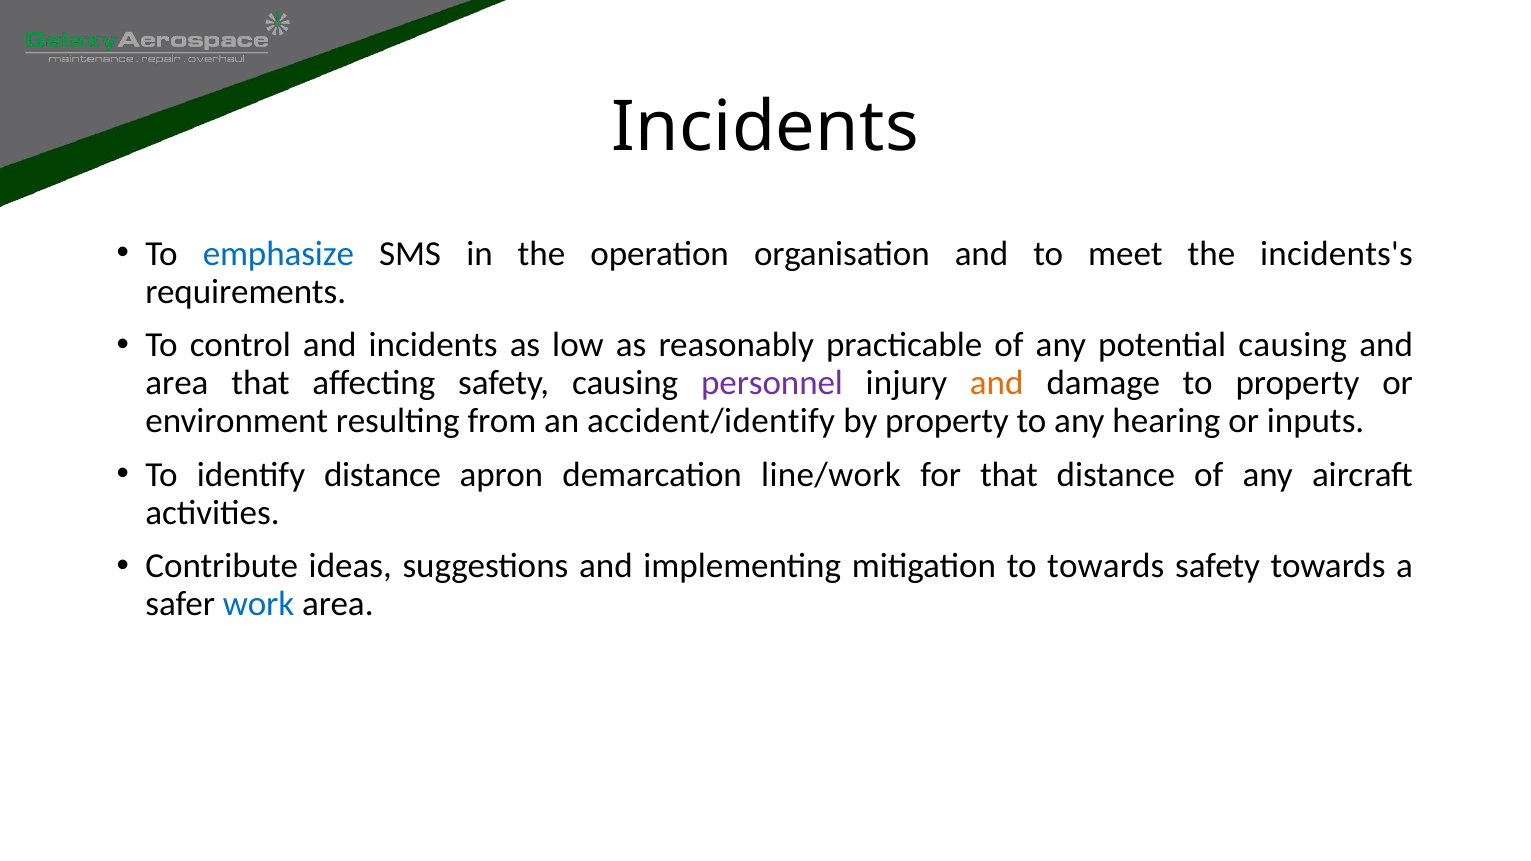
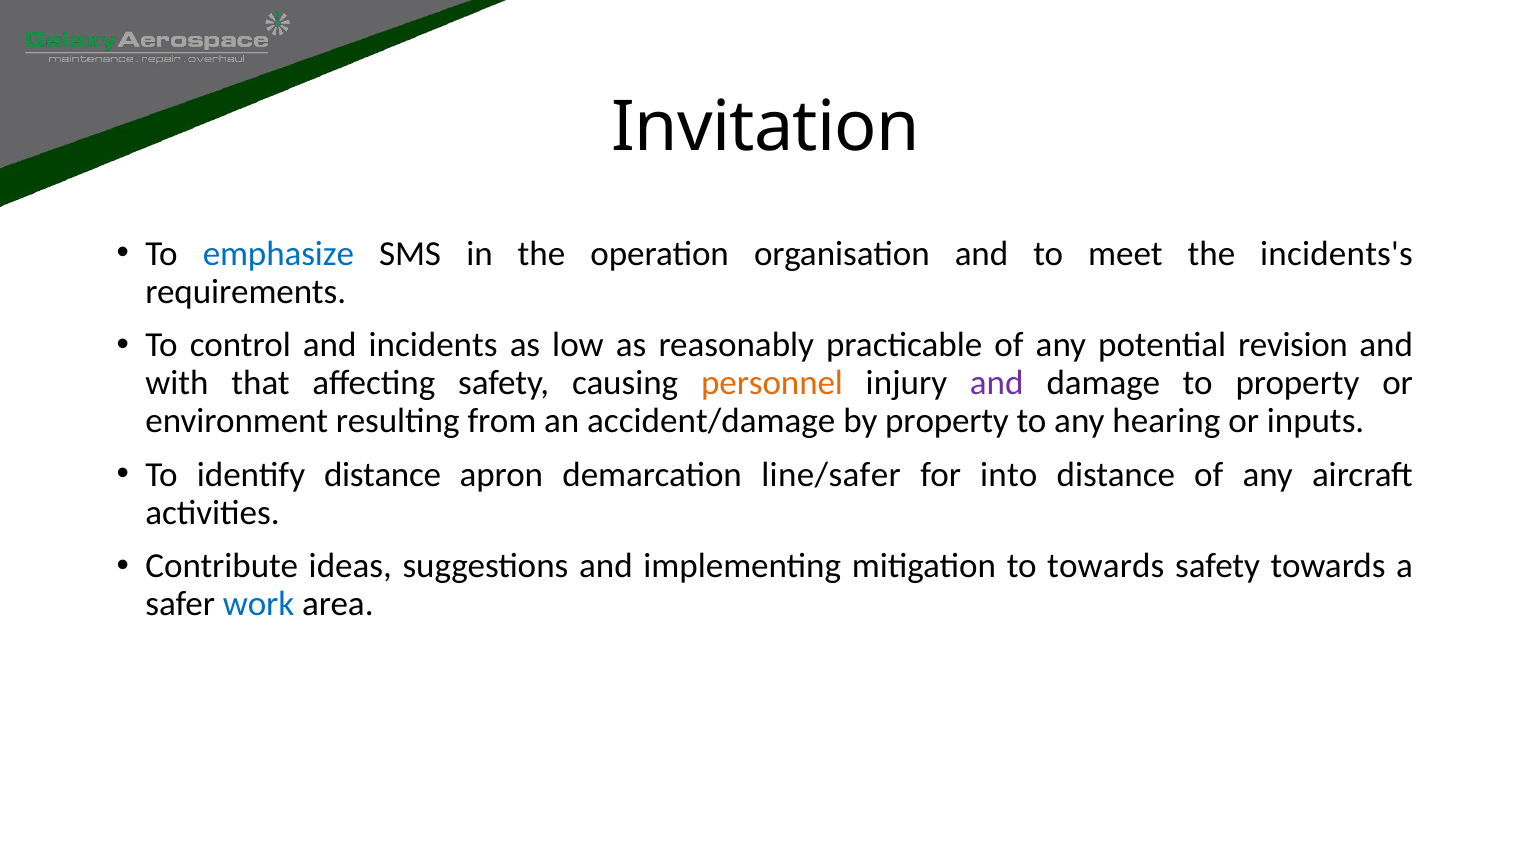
Incidents at (765, 127): Incidents -> Invitation
potential causing: causing -> revision
area at (177, 383): area -> with
personnel colour: purple -> orange
and at (997, 383) colour: orange -> purple
accident/identify: accident/identify -> accident/damage
line/work: line/work -> line/safer
for that: that -> into
